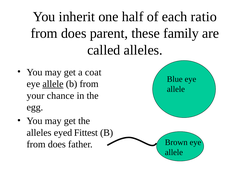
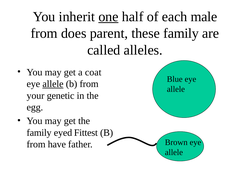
one underline: none -> present
ratio: ratio -> male
chance: chance -> genetic
alleles at (39, 132): alleles -> family
does at (57, 144): does -> have
